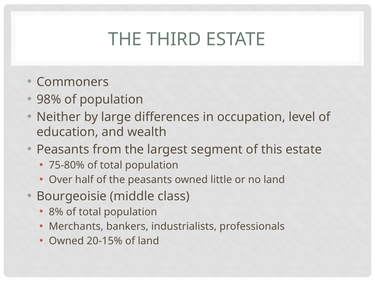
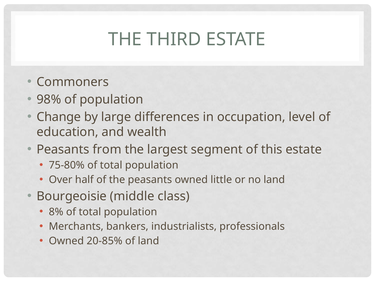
Neither: Neither -> Change
20-15%: 20-15% -> 20-85%
